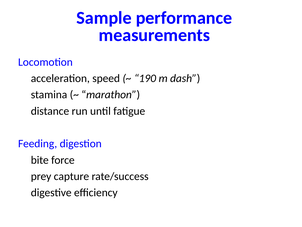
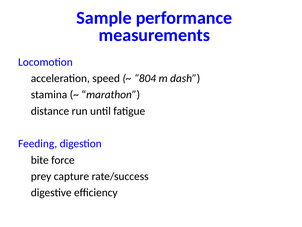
190: 190 -> 804
